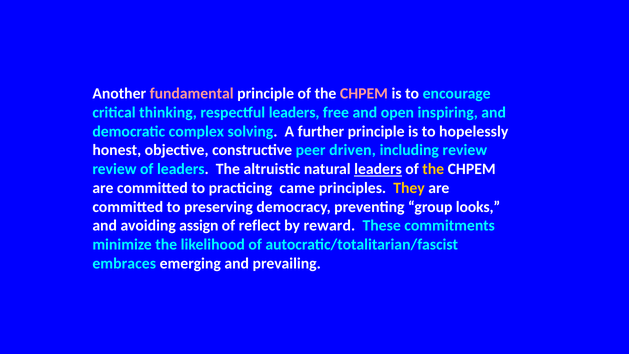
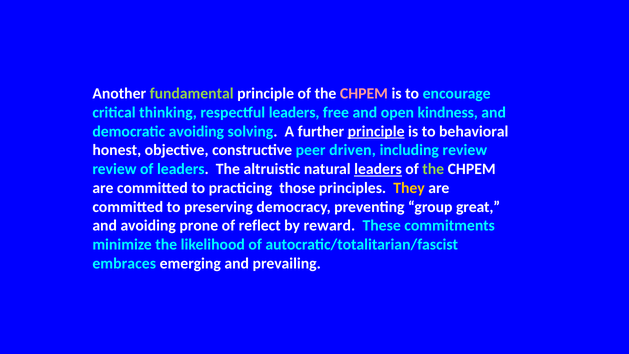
fundamental colour: pink -> light green
inspiring: inspiring -> kindness
democratic complex: complex -> avoiding
principle at (376, 131) underline: none -> present
hopelessly: hopelessly -> behavioral
the at (433, 169) colour: yellow -> light green
came: came -> those
looks: looks -> great
assign: assign -> prone
